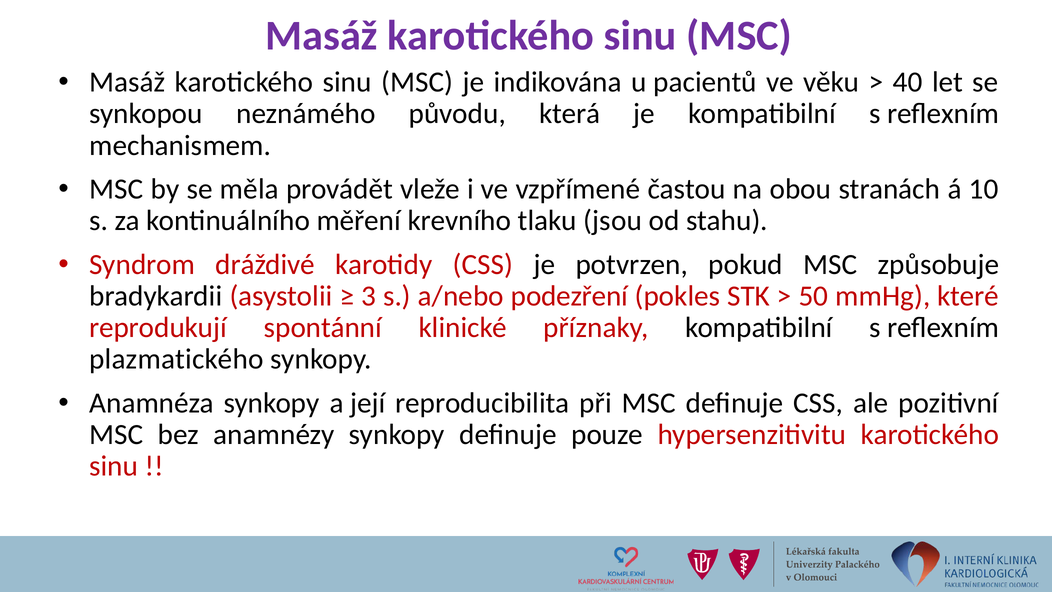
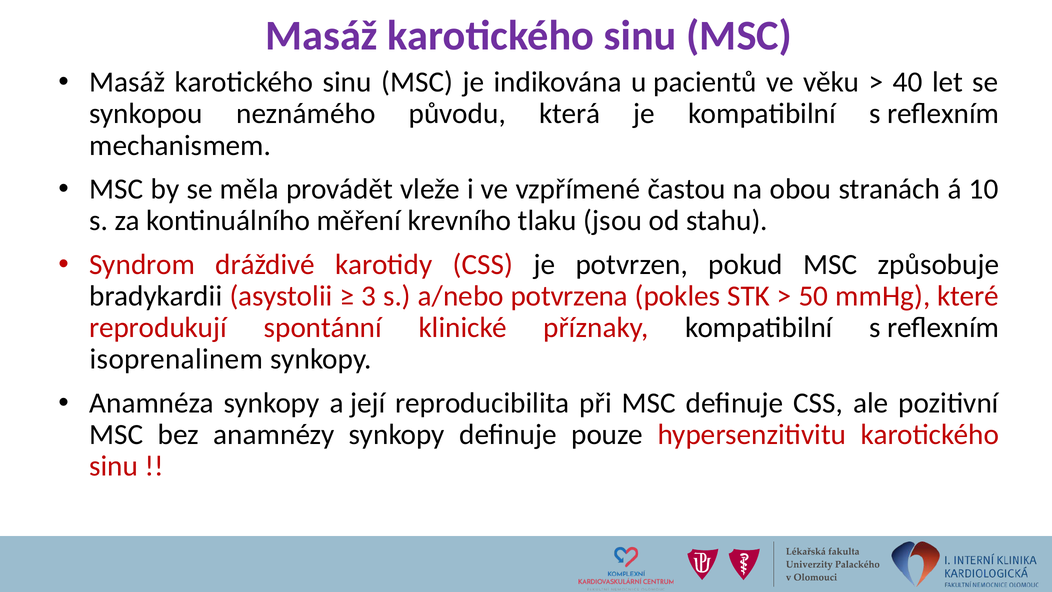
podezření: podezření -> potvrzena
plazmatického: plazmatického -> isoprenalinem
